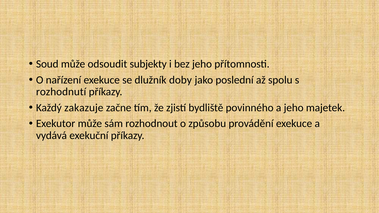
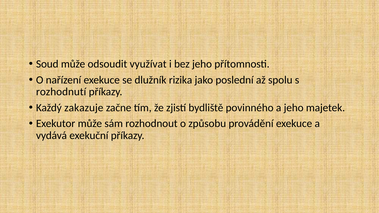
subjekty: subjekty -> využívat
doby: doby -> rizika
